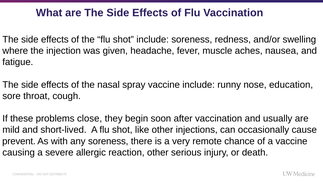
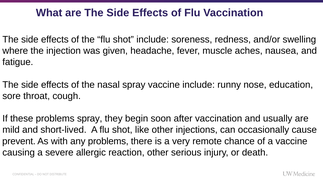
problems close: close -> spray
any soreness: soreness -> problems
